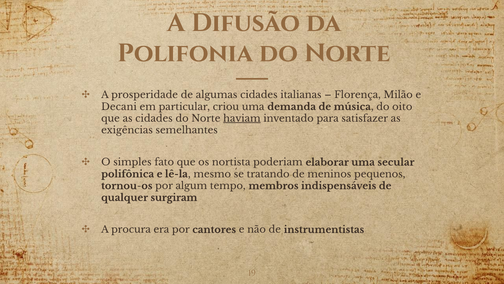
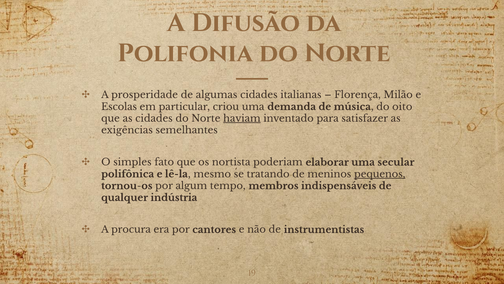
Decani: Decani -> Escolas
pequenos underline: none -> present
surgiram: surgiram -> indústria
